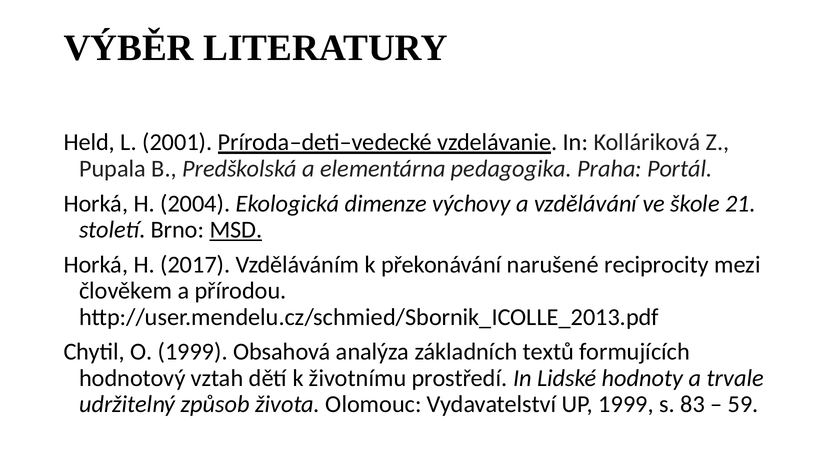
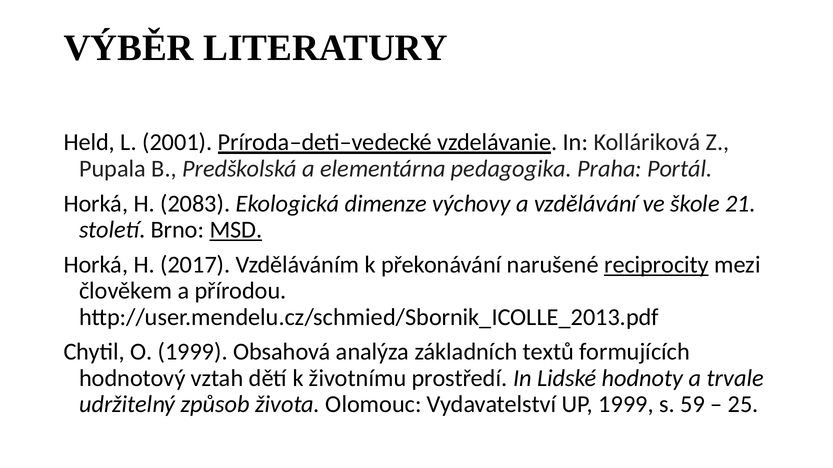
2004: 2004 -> 2083
reciprocity underline: none -> present
83: 83 -> 59
59: 59 -> 25
